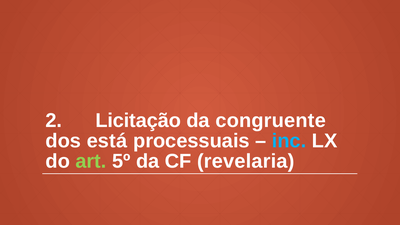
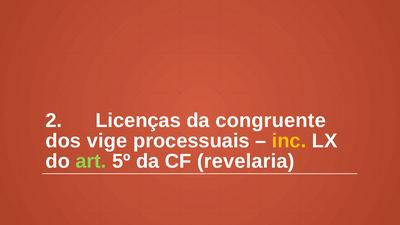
Licitação: Licitação -> Licenças
está: está -> vige
inc colour: light blue -> yellow
